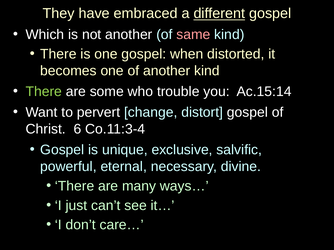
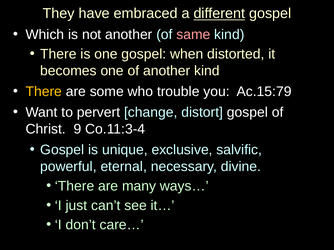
There at (44, 92) colour: light green -> yellow
Ac.15:14: Ac.15:14 -> Ac.15:79
6: 6 -> 9
